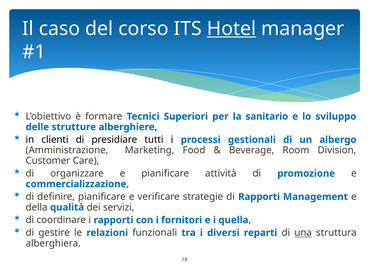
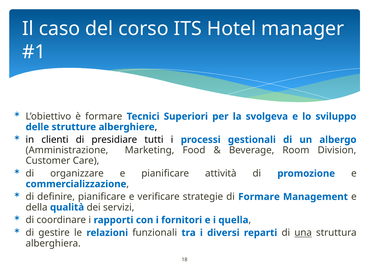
Hotel underline: present -> none
sanitario: sanitario -> svolgeva
di Rapporti: Rapporti -> Formare
